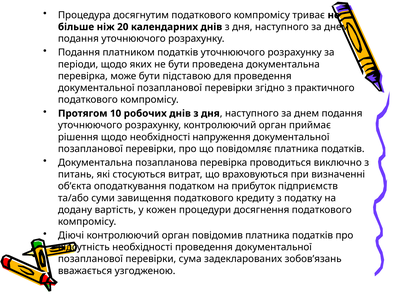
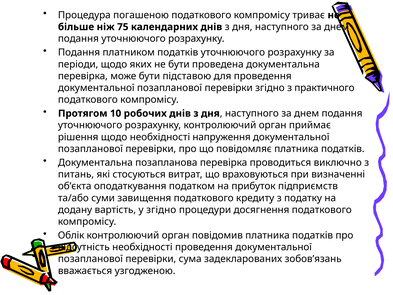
досягнутим: досягнутим -> погашеною
20: 20 -> 75
у кожен: кожен -> згідно
Діючі: Діючі -> Облік
